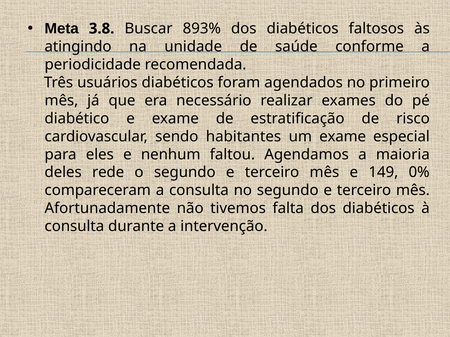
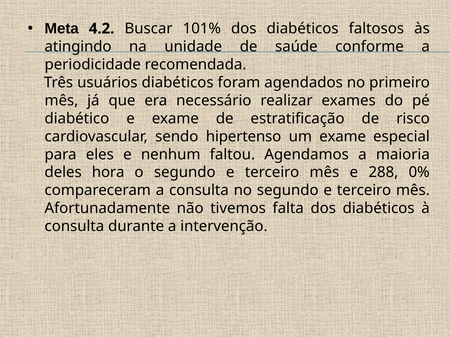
3.8: 3.8 -> 4.2
893%: 893% -> 101%
habitantes: habitantes -> hipertenso
rede: rede -> hora
149: 149 -> 288
